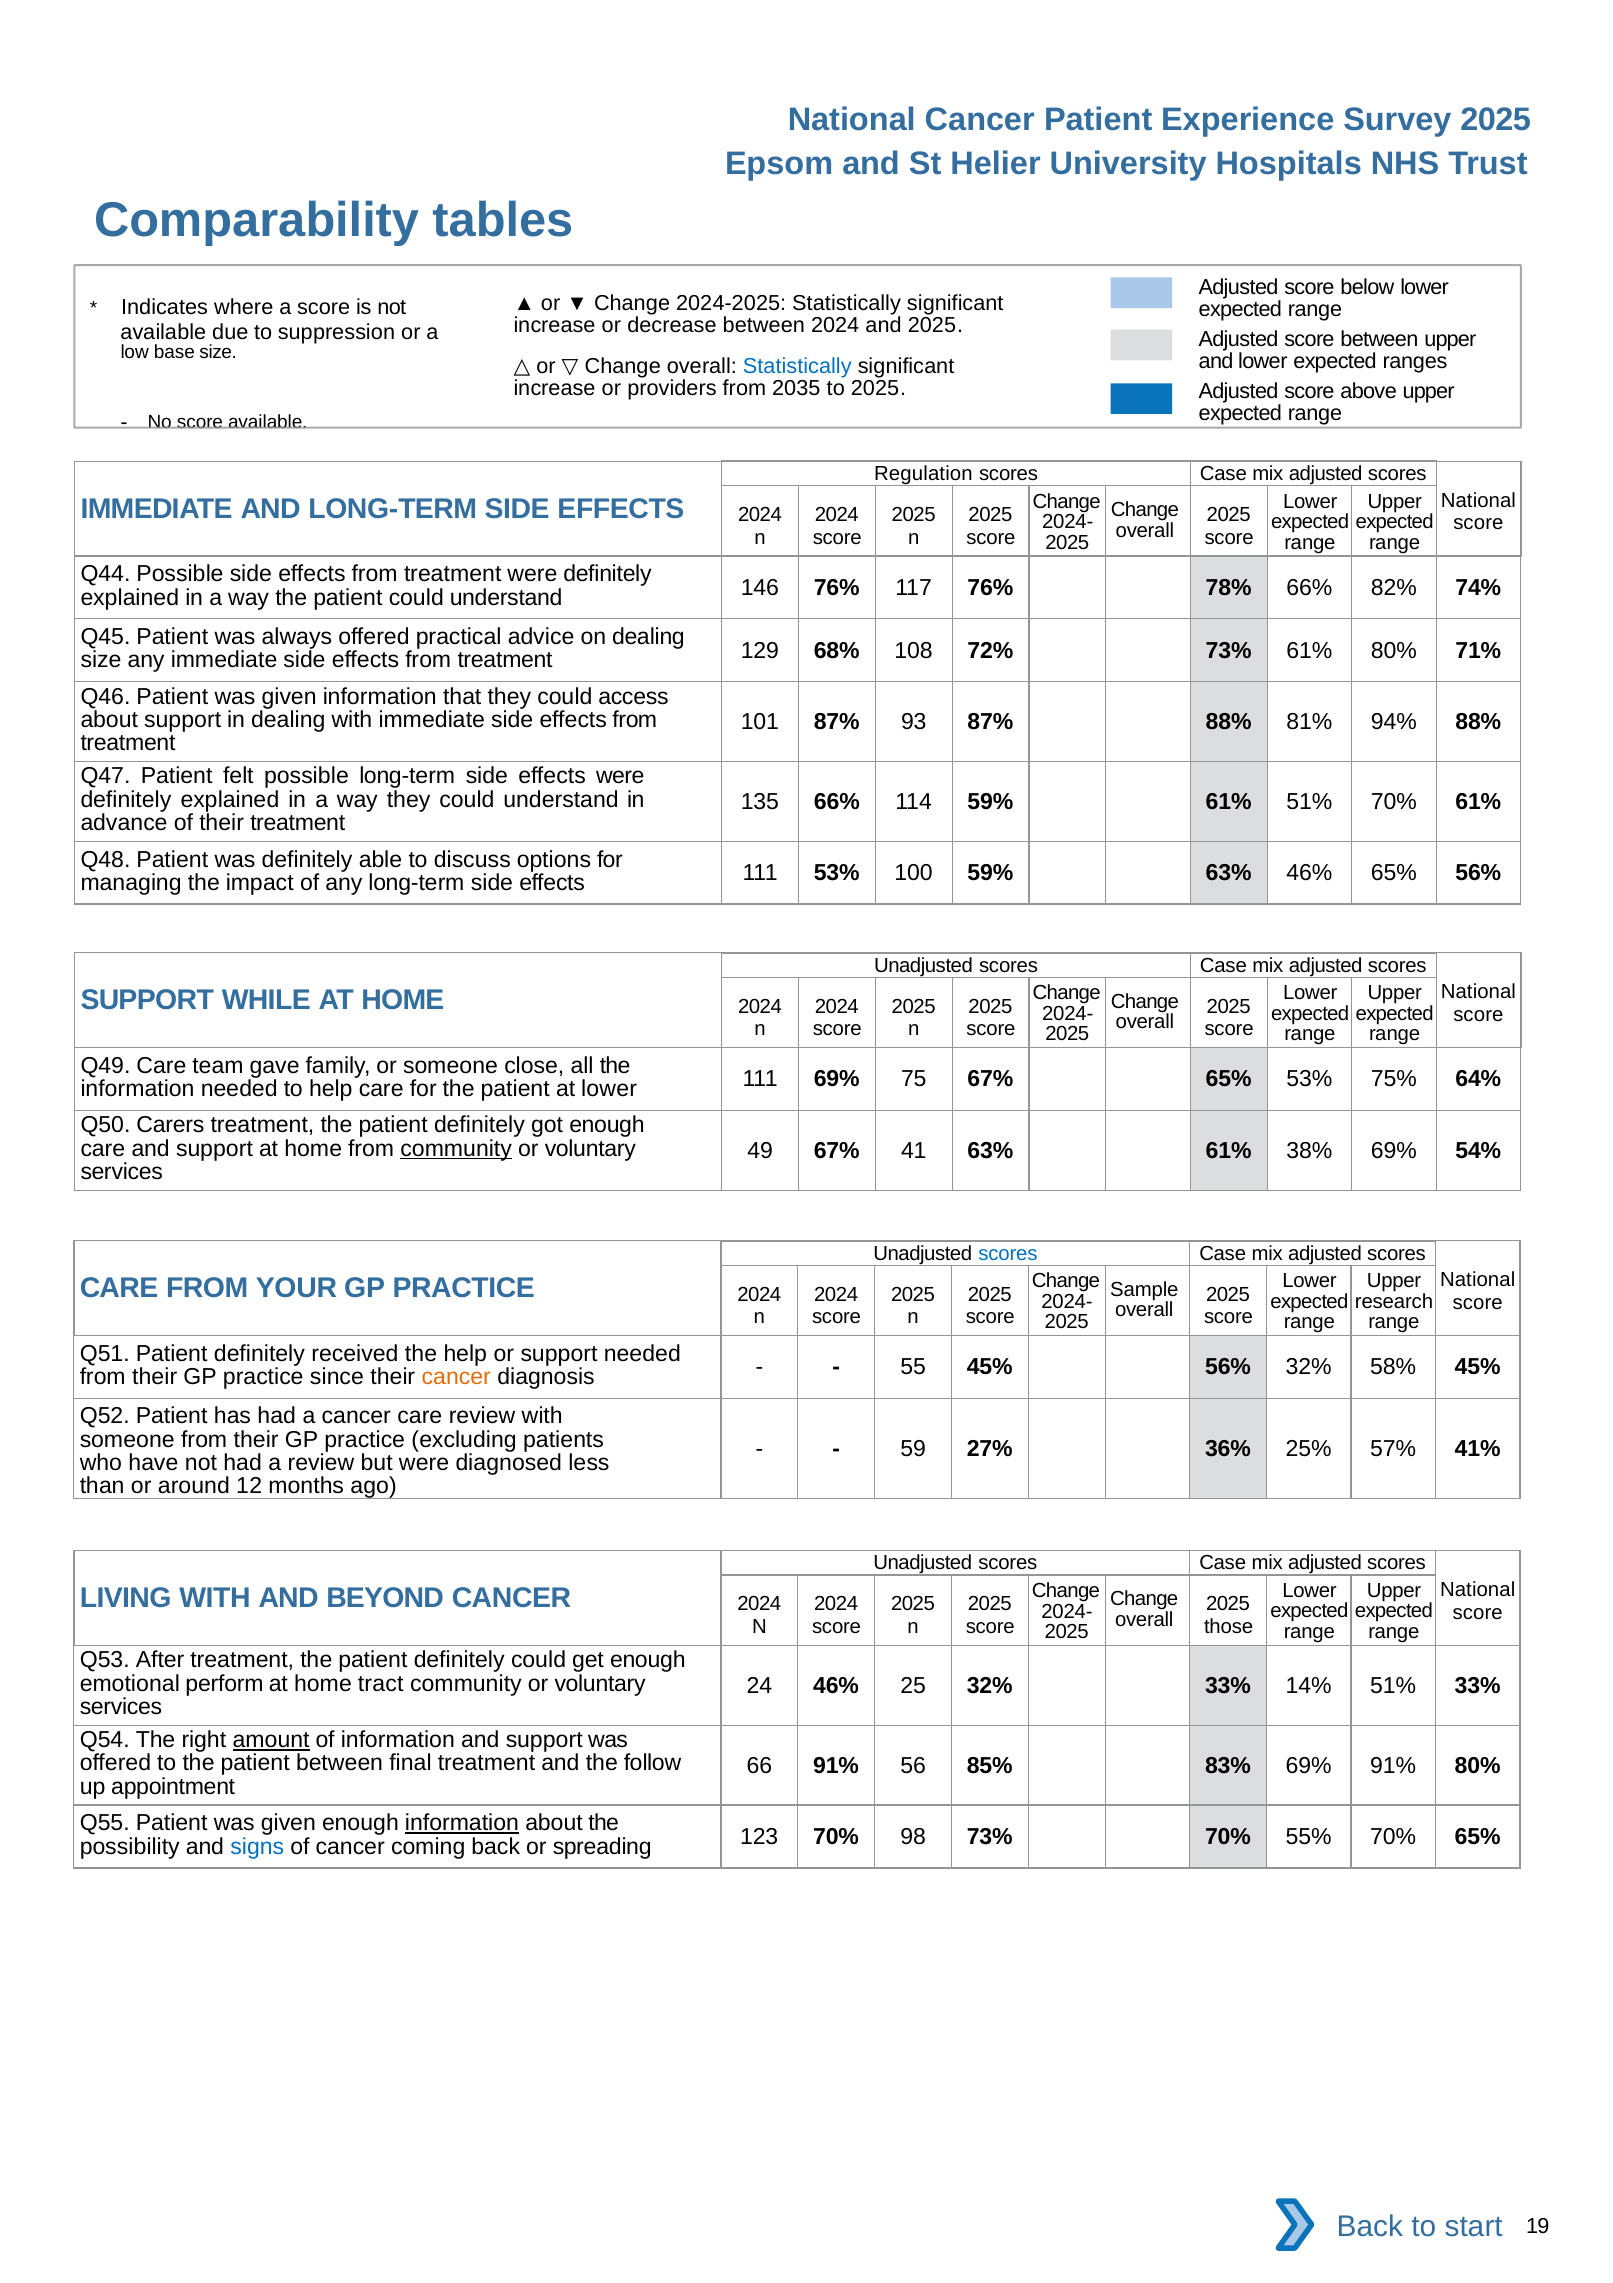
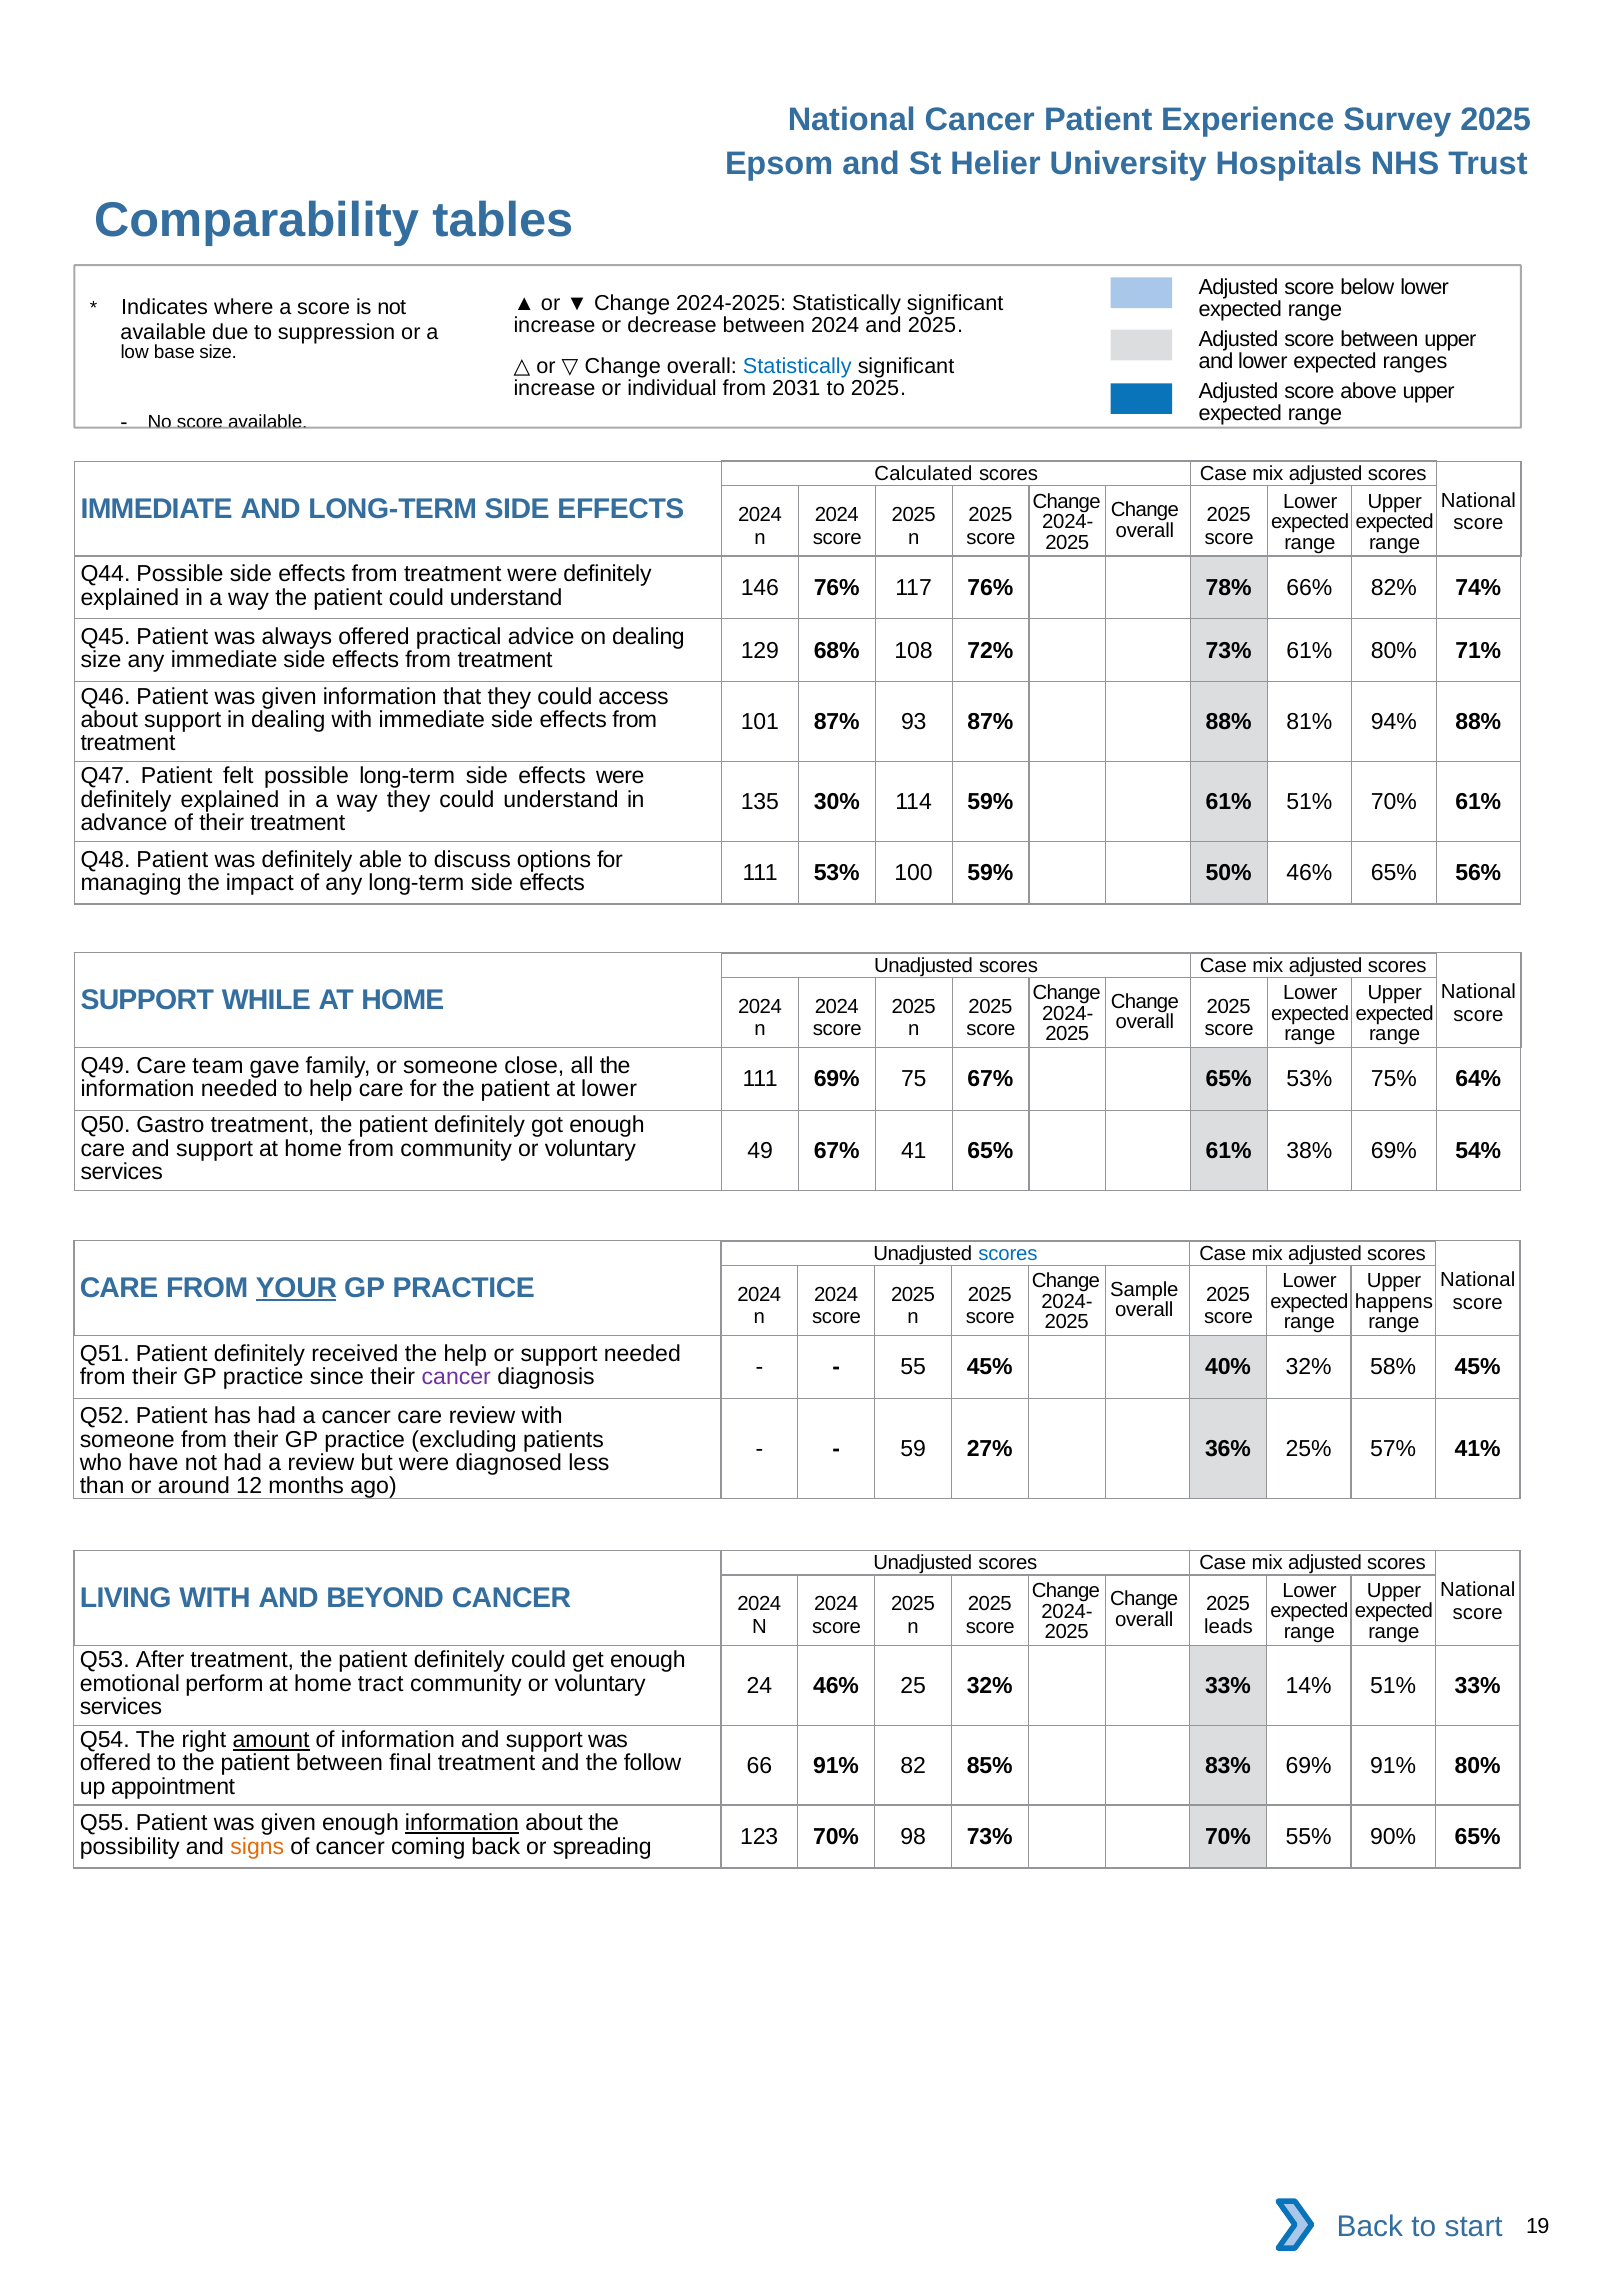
providers: providers -> individual
2035: 2035 -> 2031
Regulation: Regulation -> Calculated
135 66%: 66% -> 30%
59% 63%: 63% -> 50%
Carers: Carers -> Gastro
community at (456, 1148) underline: present -> none
41 63%: 63% -> 65%
YOUR underline: none -> present
research: research -> happens
cancer at (456, 1377) colour: orange -> purple
45% 56%: 56% -> 40%
those: those -> leads
56: 56 -> 82
signs colour: blue -> orange
55% 70%: 70% -> 90%
